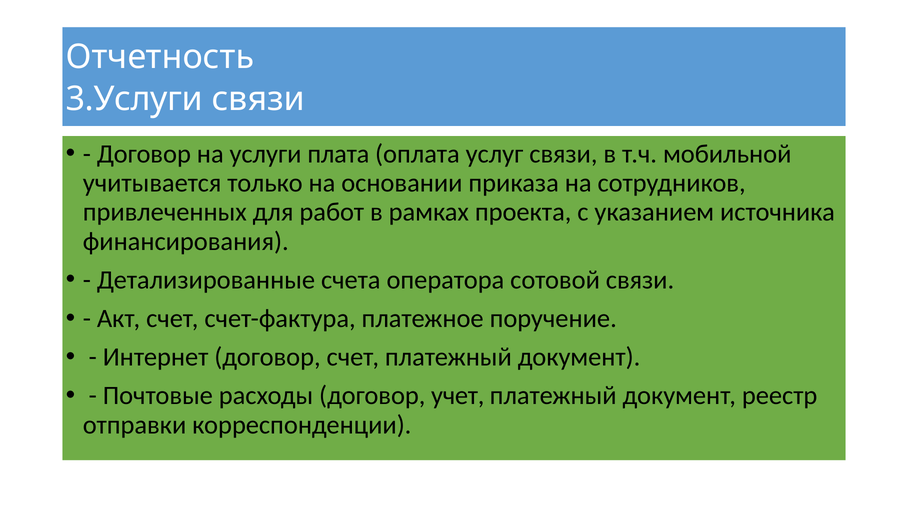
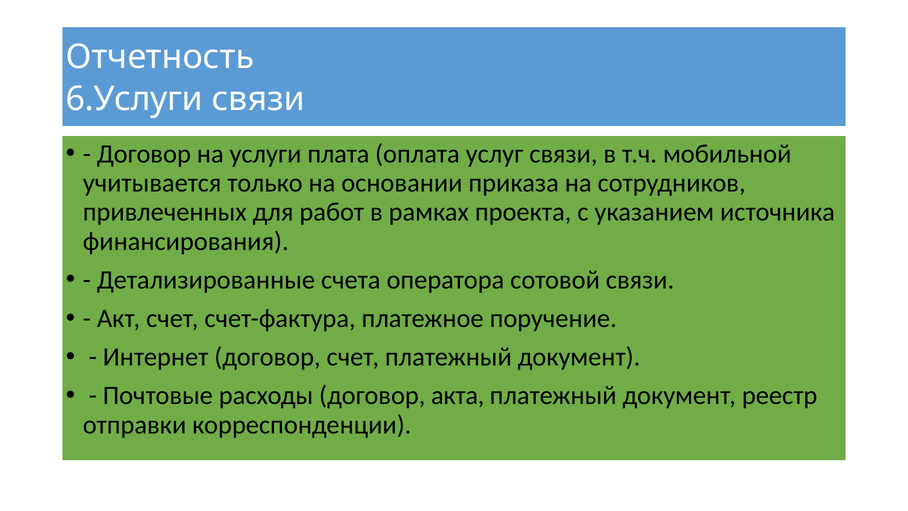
3.Услуги: 3.Услуги -> 6.Услуги
учет: учет -> акта
